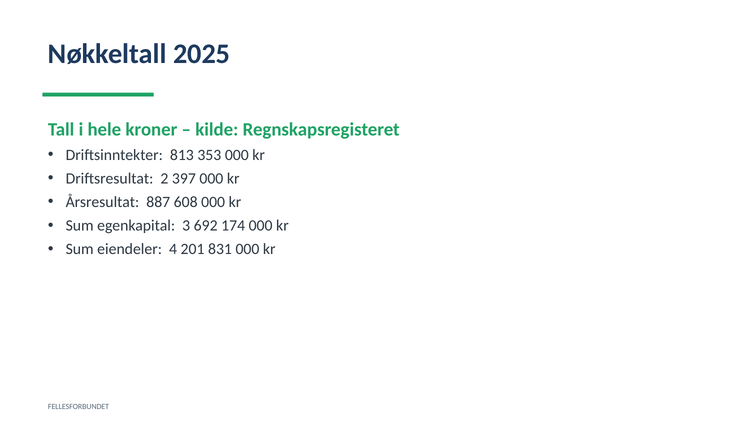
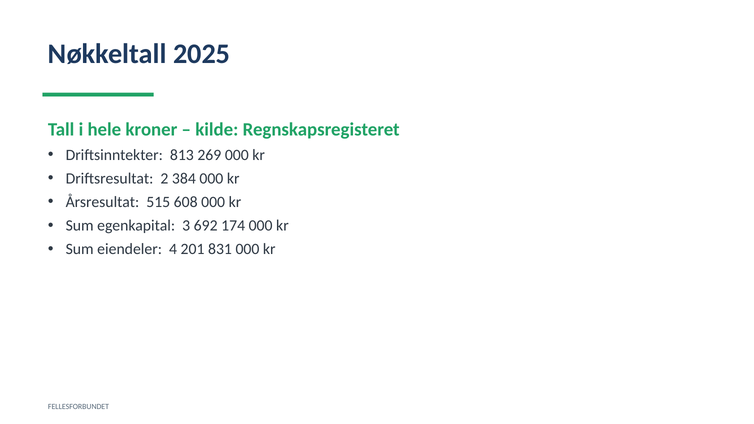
353: 353 -> 269
397: 397 -> 384
887: 887 -> 515
